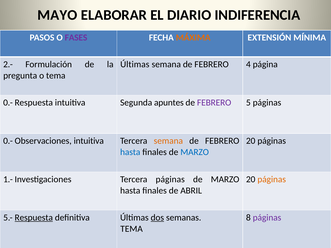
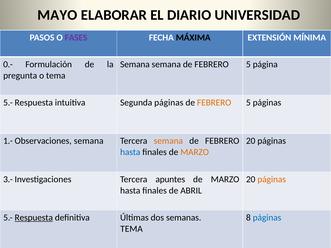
INDIFERENCIA: INDIFERENCIA -> UNIVERSIDAD
MÁXIMA colour: orange -> black
2.-: 2.- -> 0.-
Últimas at (135, 64): Últimas -> Semana
semana de FEBRERO 4: 4 -> 5
0.- at (8, 103): 0.- -> 5.-
Segunda apuntes: apuntes -> páginas
FEBRERO at (214, 103) colour: purple -> orange
0.- at (8, 141): 0.- -> 1.-
Observaciones intuitiva: intuitiva -> semana
MARZO at (195, 152) colour: blue -> orange
1.-: 1.- -> 3.-
Tercera páginas: páginas -> apuntes
dos underline: present -> none
páginas at (267, 218) colour: purple -> blue
